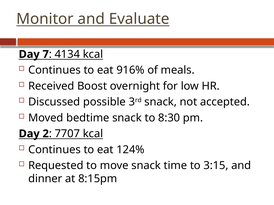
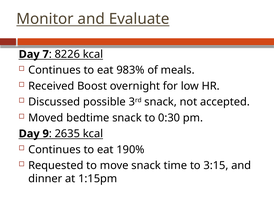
4134: 4134 -> 8226
916%: 916% -> 983%
8:30: 8:30 -> 0:30
2: 2 -> 9
7707: 7707 -> 2635
124%: 124% -> 190%
8:15pm: 8:15pm -> 1:15pm
